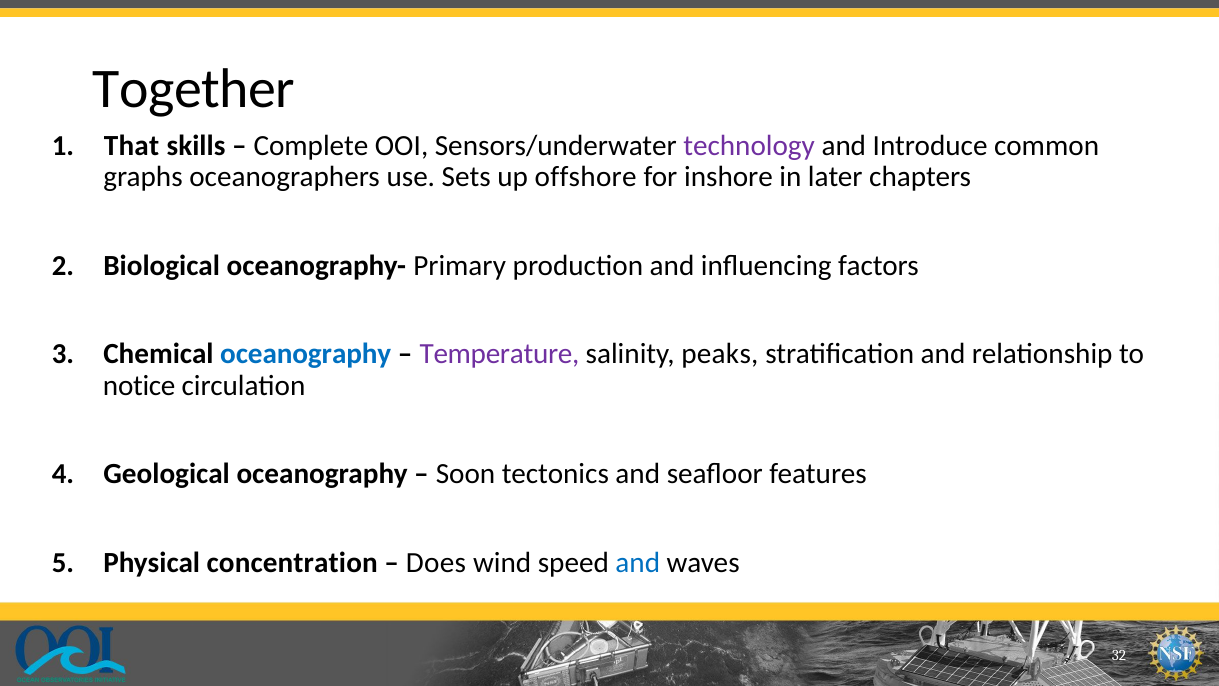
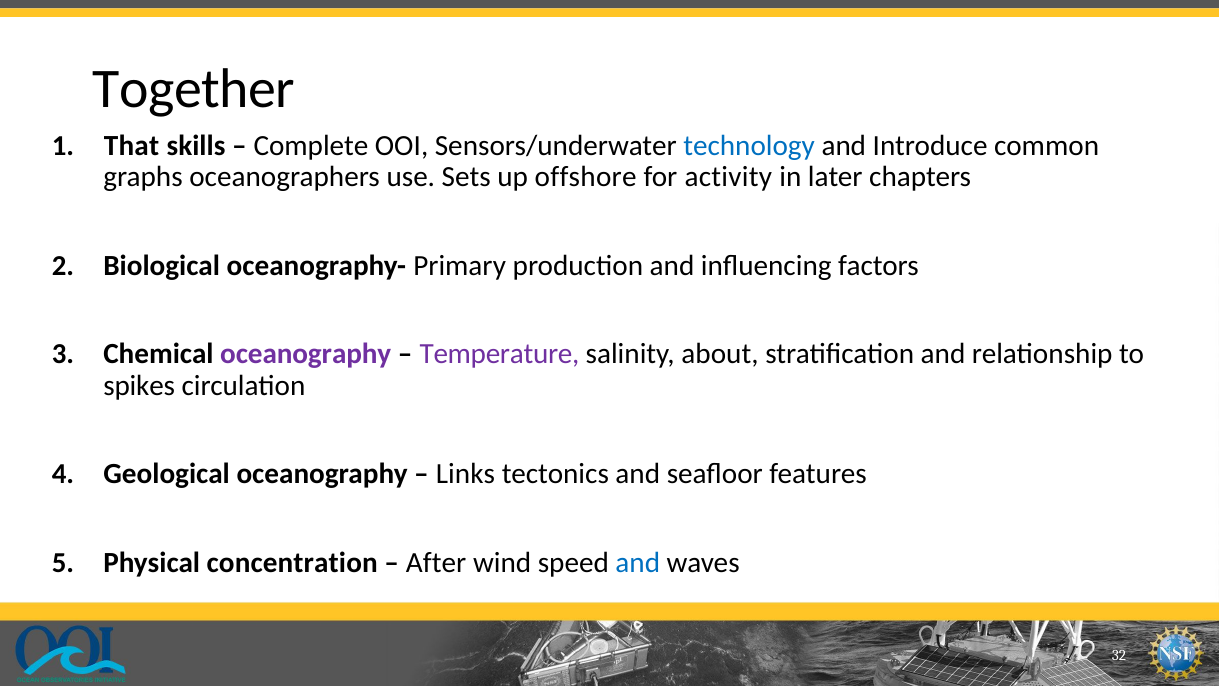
technology colour: purple -> blue
inshore: inshore -> activity
oceanography at (306, 354) colour: blue -> purple
peaks: peaks -> about
notice: notice -> spikes
Soon: Soon -> Links
Does: Does -> After
